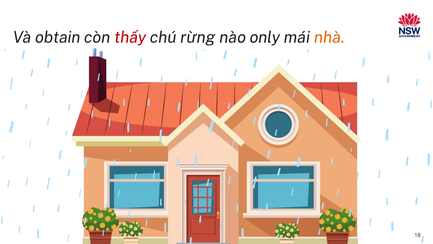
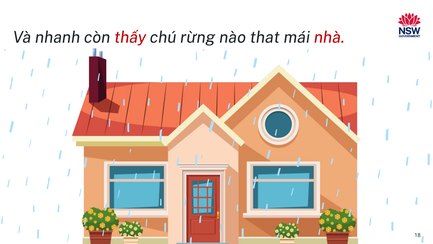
obtain: obtain -> nhanh
only: only -> that
nhà colour: orange -> red
